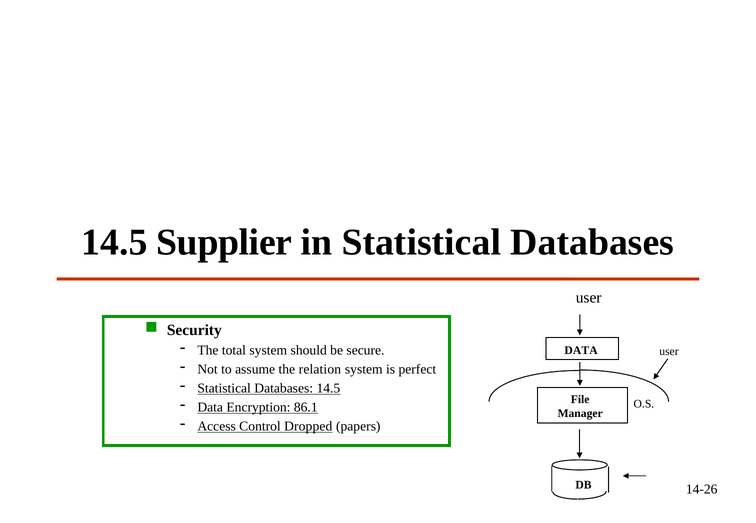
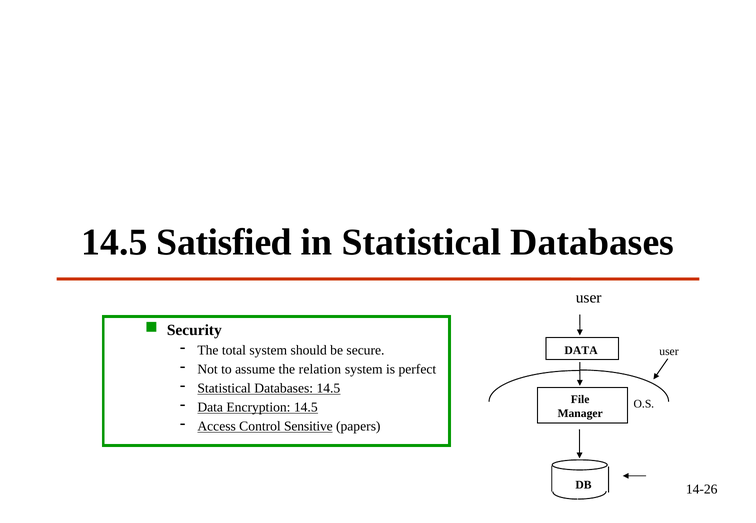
Supplier: Supplier -> Satisfied
Encryption 86.1: 86.1 -> 14.5
Dropped: Dropped -> Sensitive
